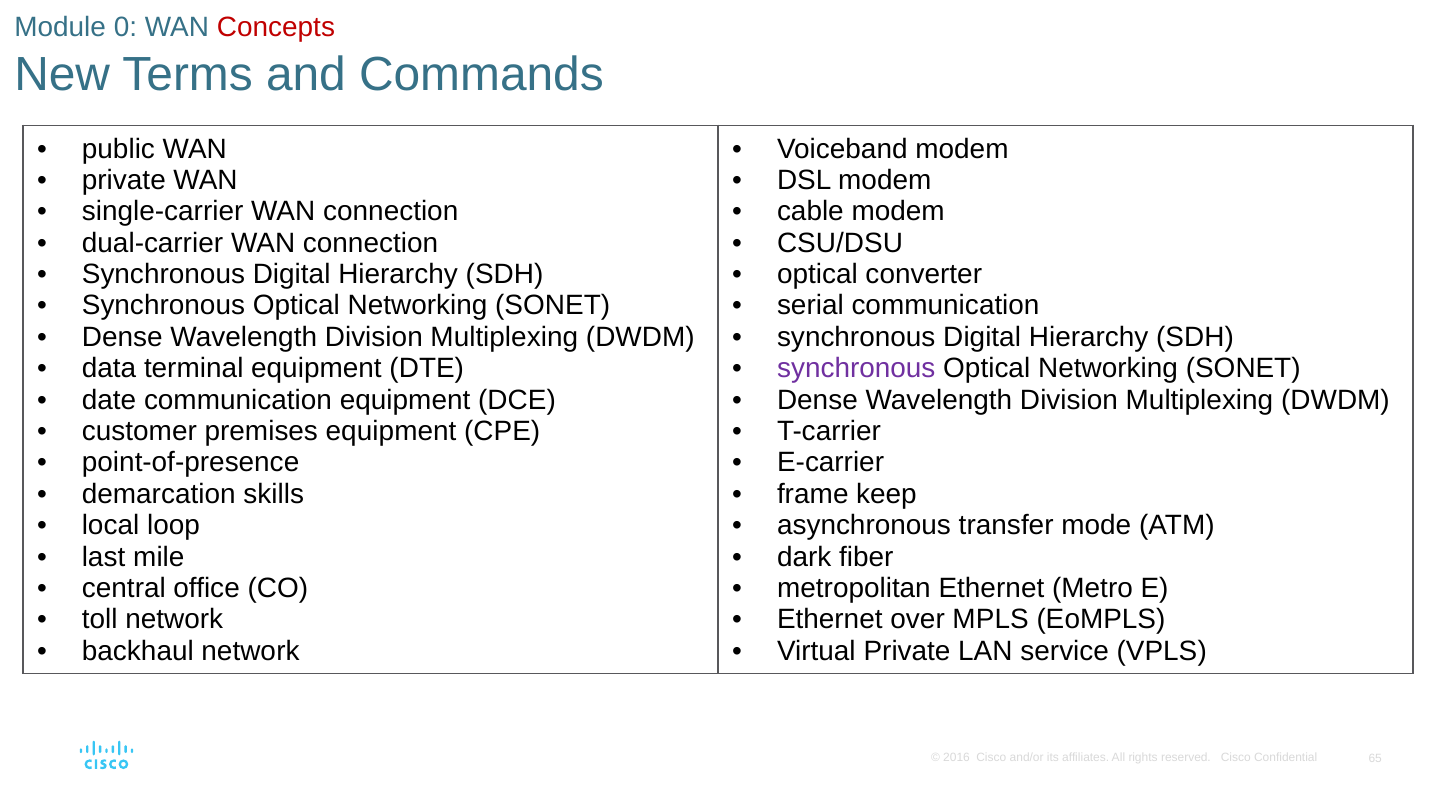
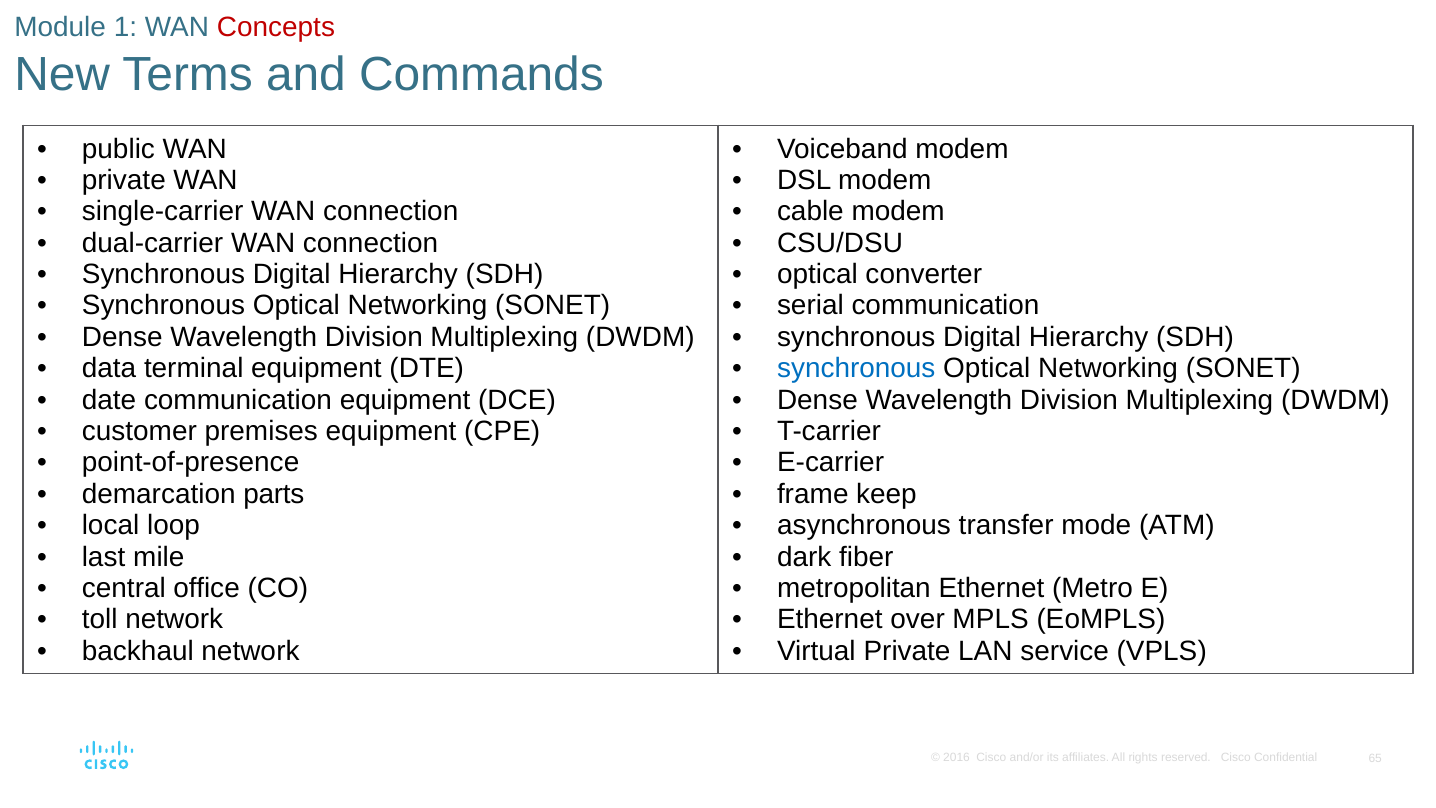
0: 0 -> 1
synchronous at (856, 368) colour: purple -> blue
skills: skills -> parts
